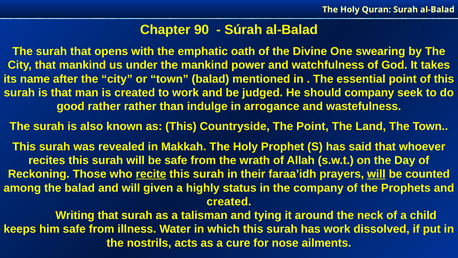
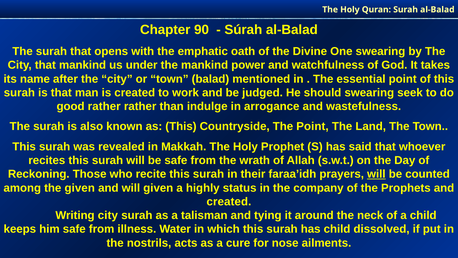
should company: company -> swearing
recite underline: present -> none
the balad: balad -> given
Writing that: that -> city
has work: work -> child
